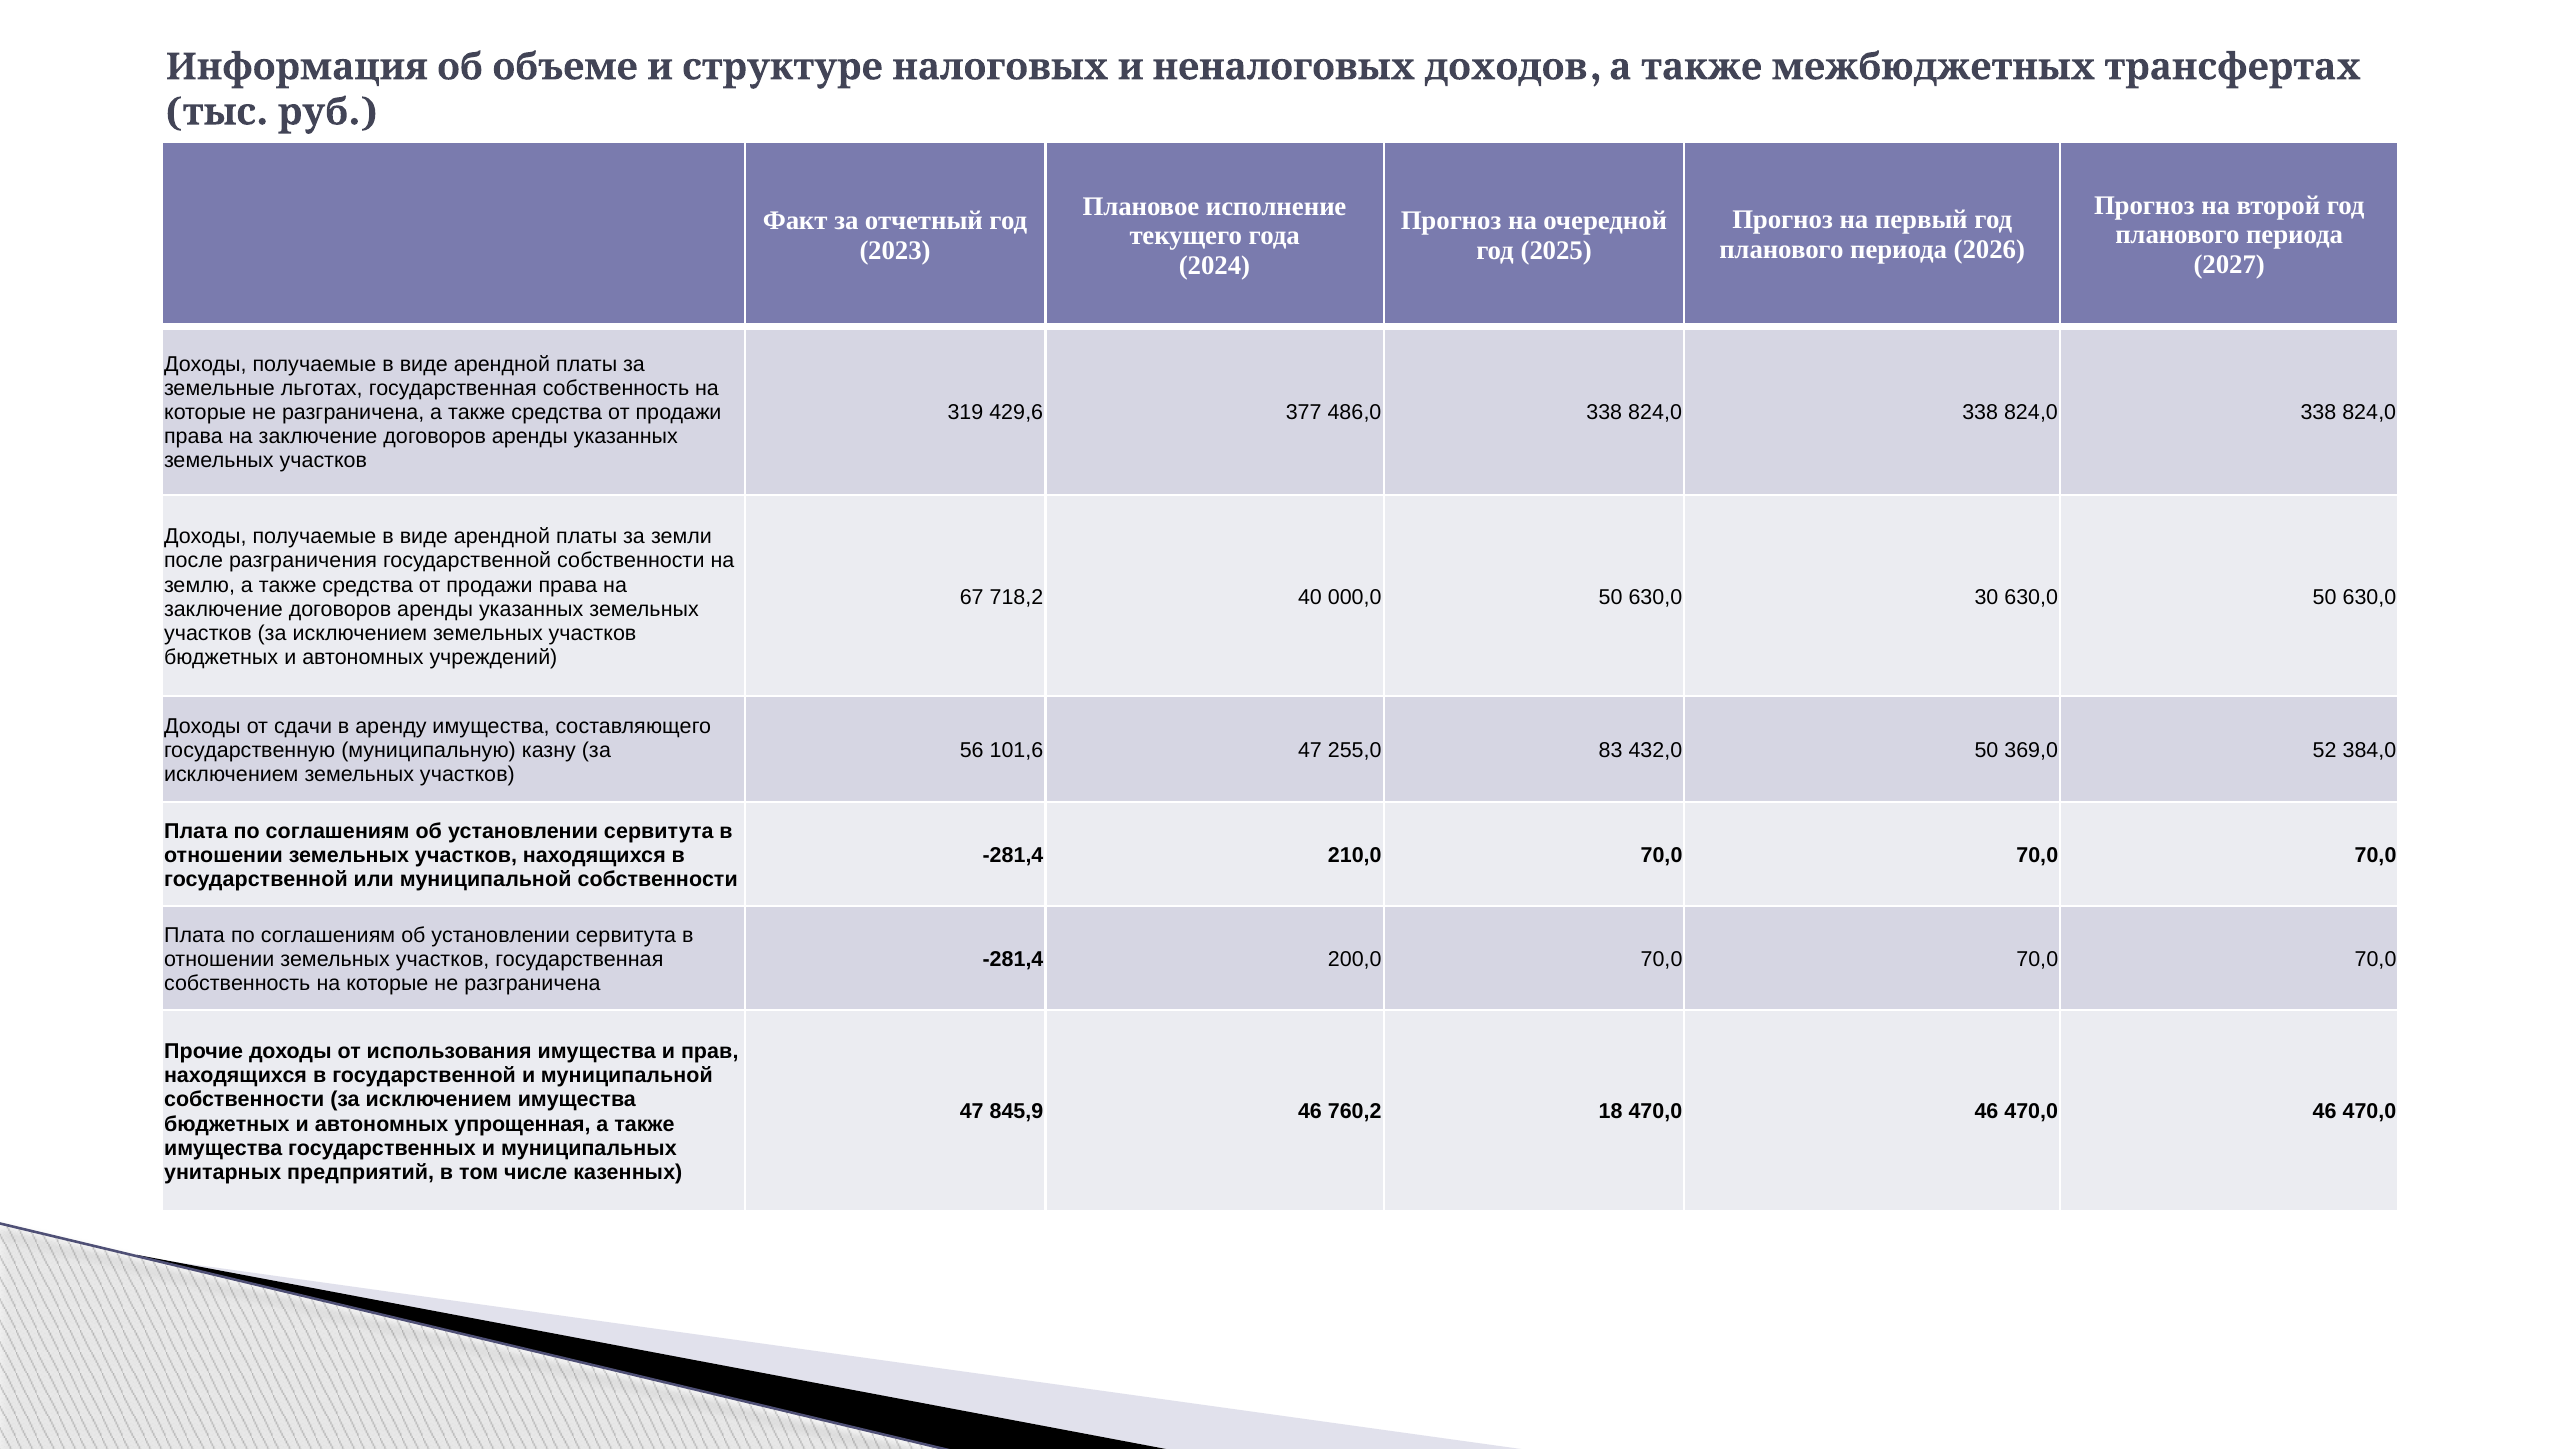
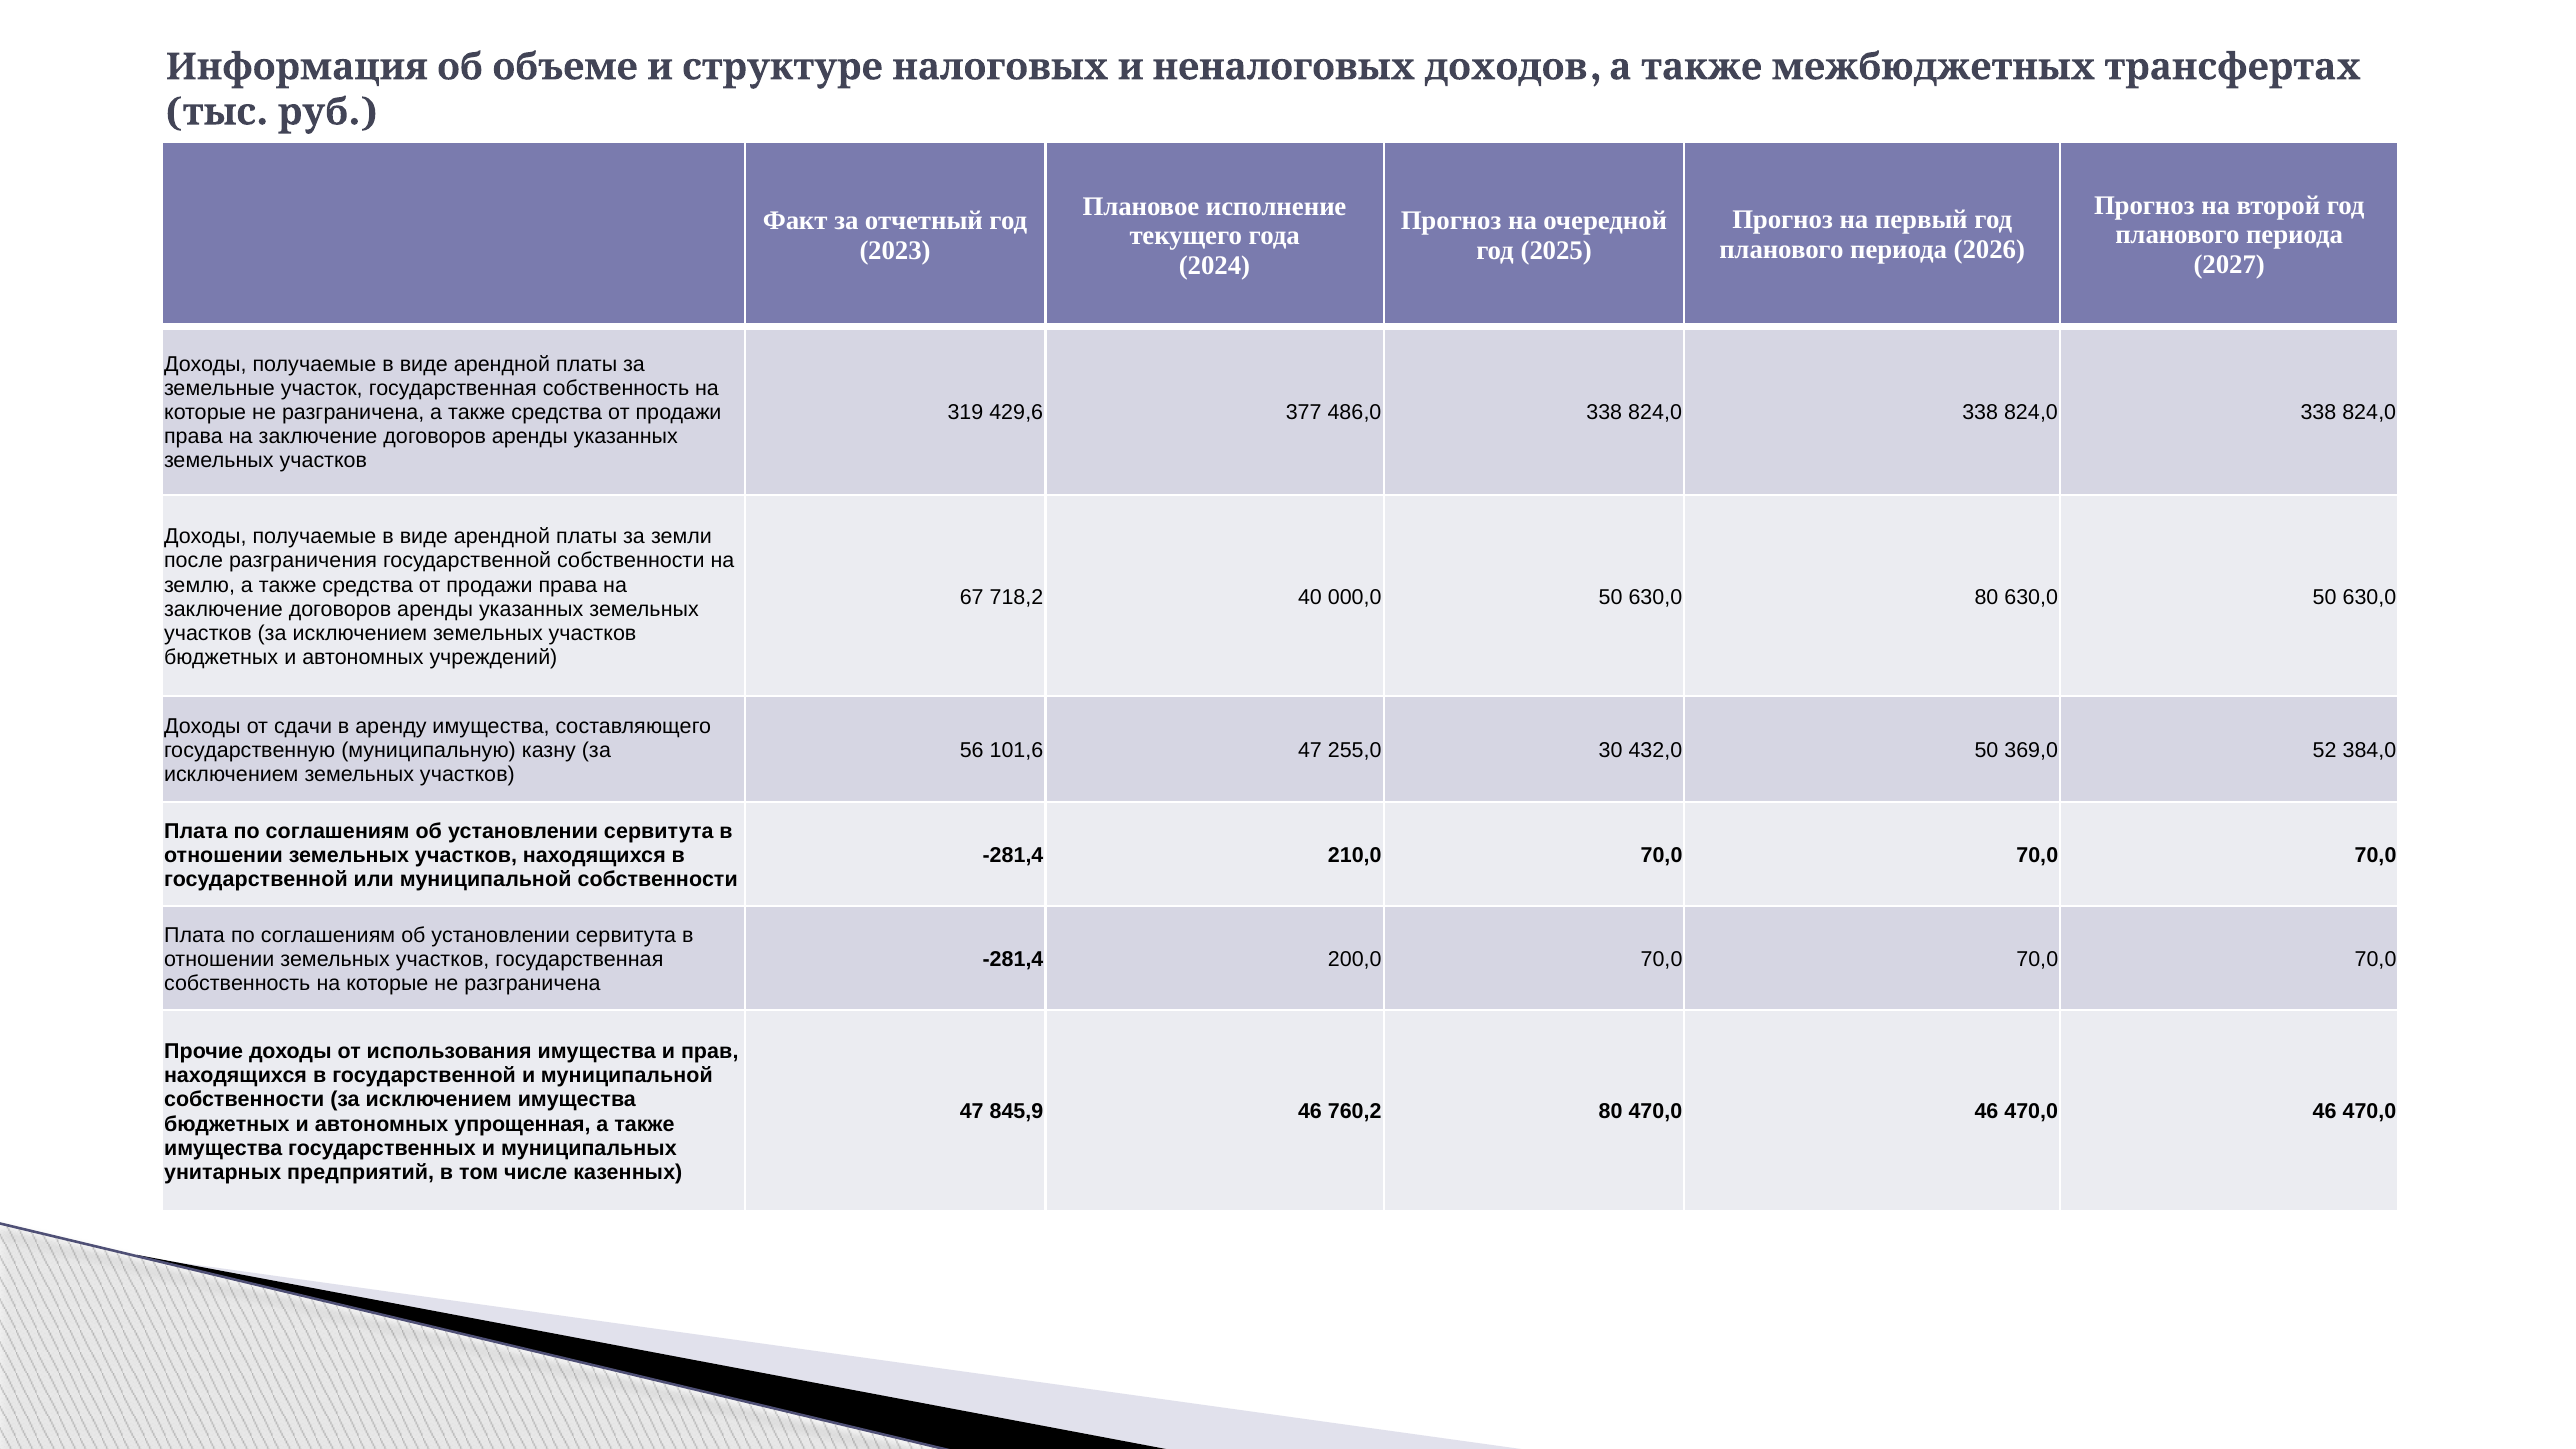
льготах: льготах -> участок
630,0 30: 30 -> 80
83: 83 -> 30
760,2 18: 18 -> 80
